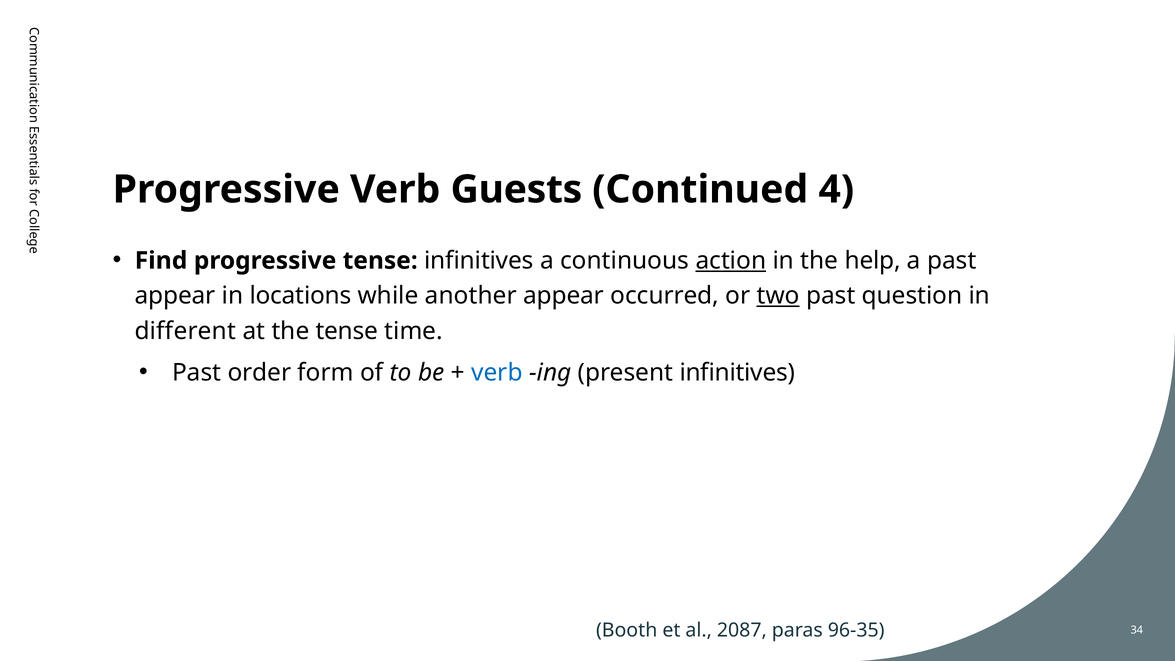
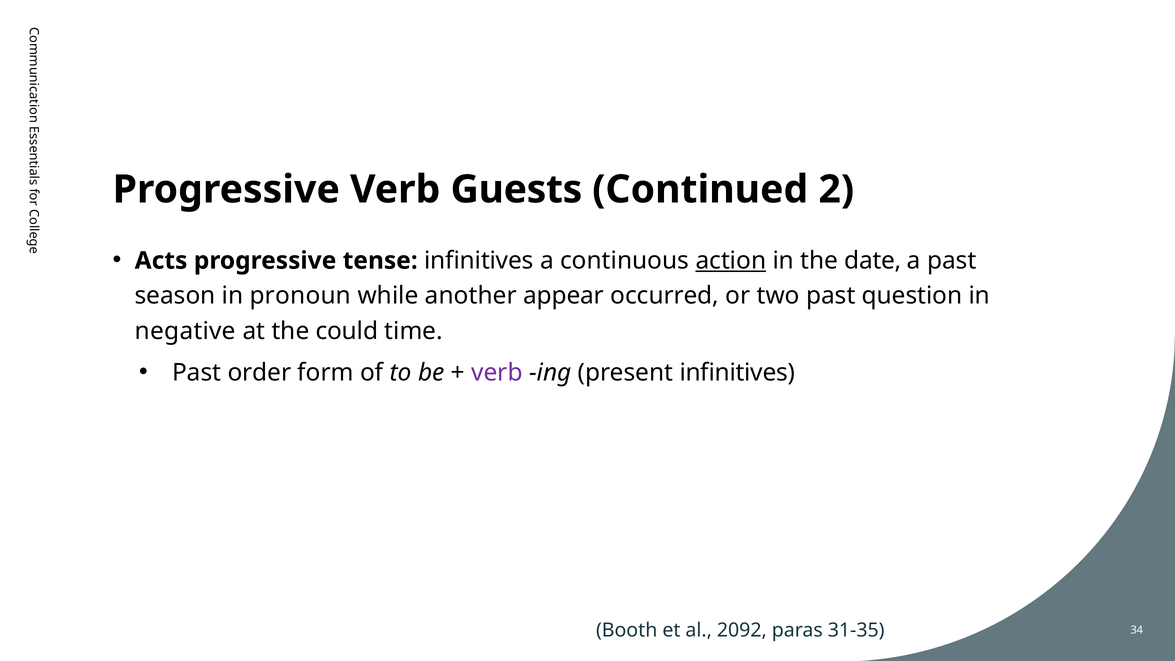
4: 4 -> 2
Find: Find -> Acts
help: help -> date
appear at (175, 296): appear -> season
locations: locations -> pronoun
two underline: present -> none
different: different -> negative
the tense: tense -> could
verb at (497, 372) colour: blue -> purple
2087: 2087 -> 2092
96-35: 96-35 -> 31-35
